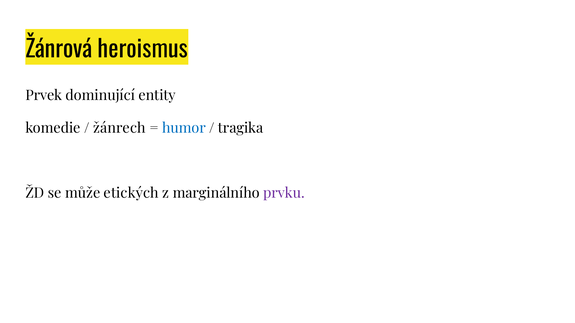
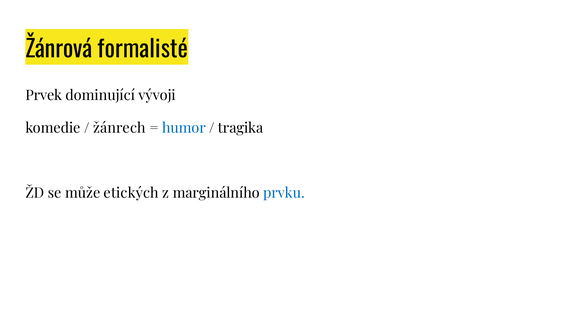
heroismus: heroismus -> formalisté
entity: entity -> vývoji
prvku colour: purple -> blue
